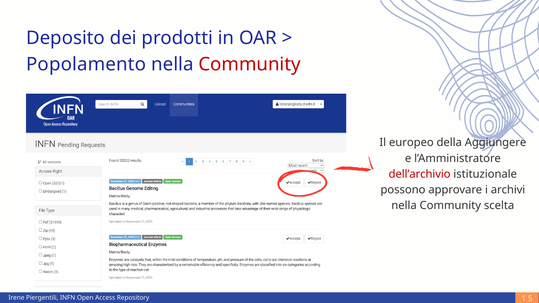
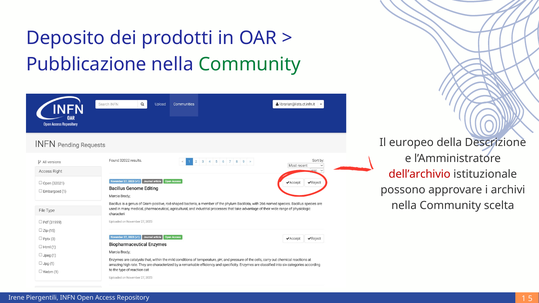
Popolamento: Popolamento -> Pubblicazione
Community at (250, 64) colour: red -> green
Aggiungere: Aggiungere -> Descrizione
